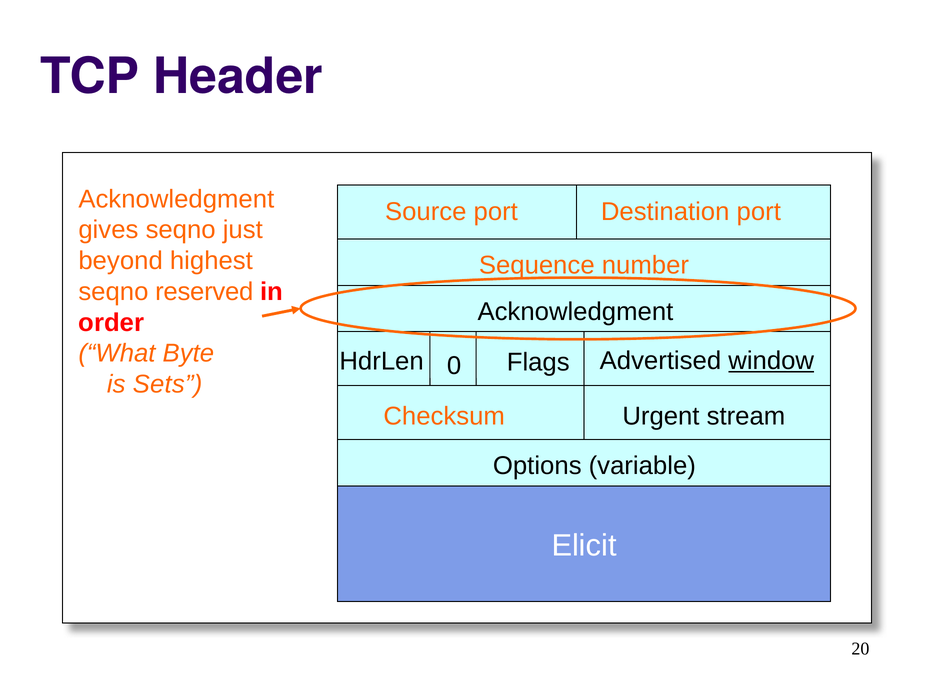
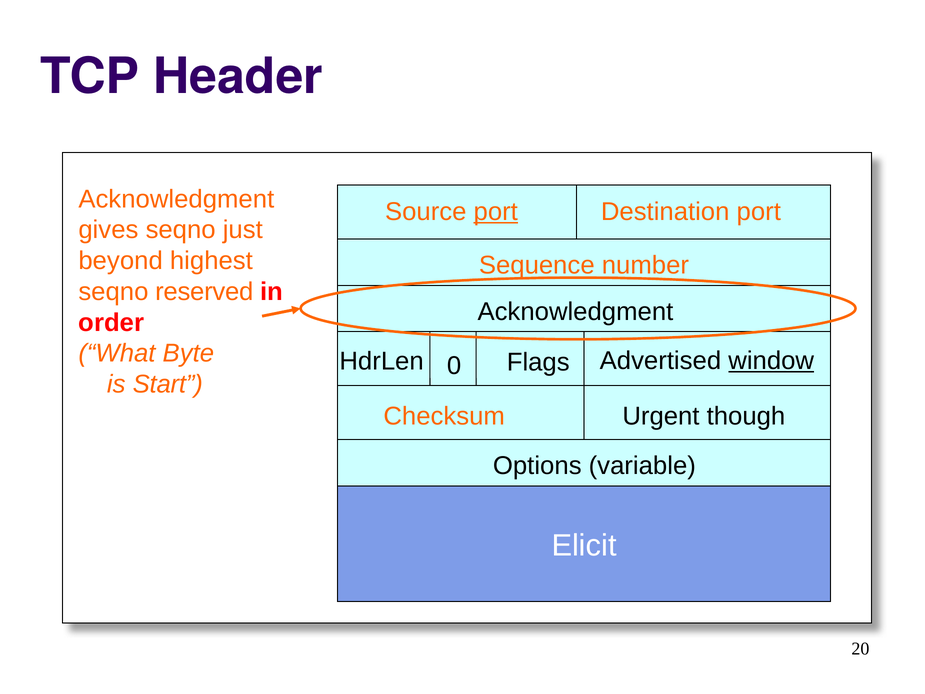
port at (496, 211) underline: none -> present
Sets: Sets -> Start
stream: stream -> though
